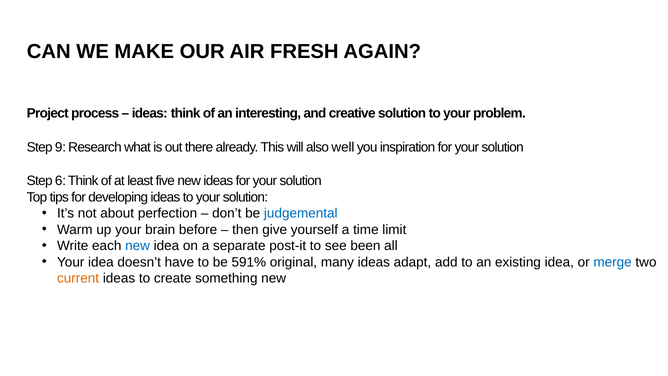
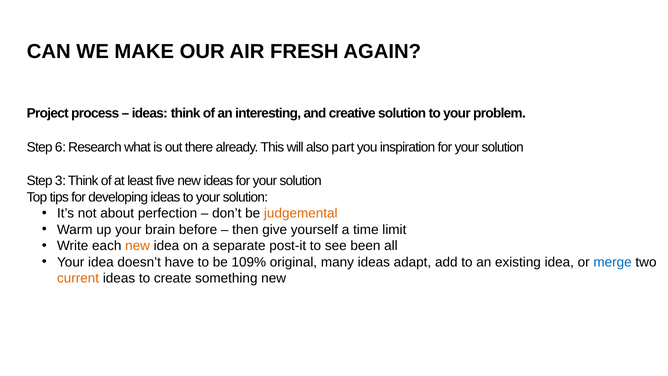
9: 9 -> 6
well: well -> part
6: 6 -> 3
judgemental colour: blue -> orange
new at (138, 246) colour: blue -> orange
591%: 591% -> 109%
